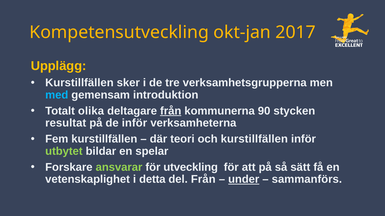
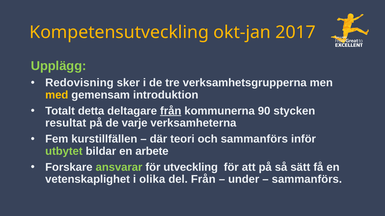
Upplägg colour: yellow -> light green
Kurstillfällen at (79, 83): Kurstillfällen -> Redovisning
med colour: light blue -> yellow
olika: olika -> detta
de inför: inför -> varje
och kurstillfällen: kurstillfällen -> sammanförs
spelar: spelar -> arbete
detta: detta -> olika
under underline: present -> none
